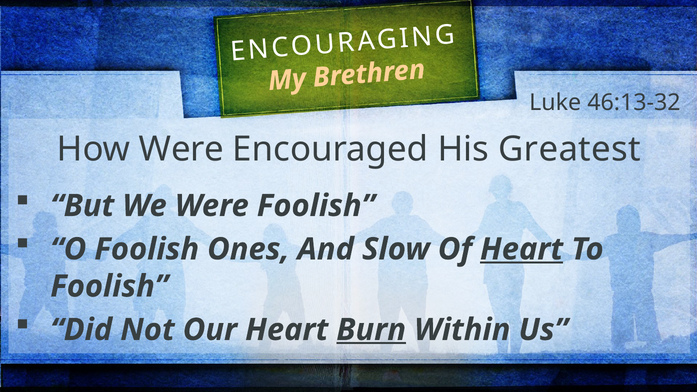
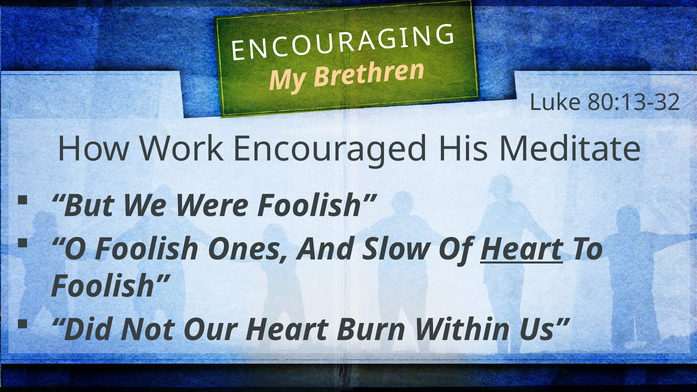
46:13-32: 46:13-32 -> 80:13-32
How Were: Were -> Work
Greatest: Greatest -> Meditate
Burn underline: present -> none
